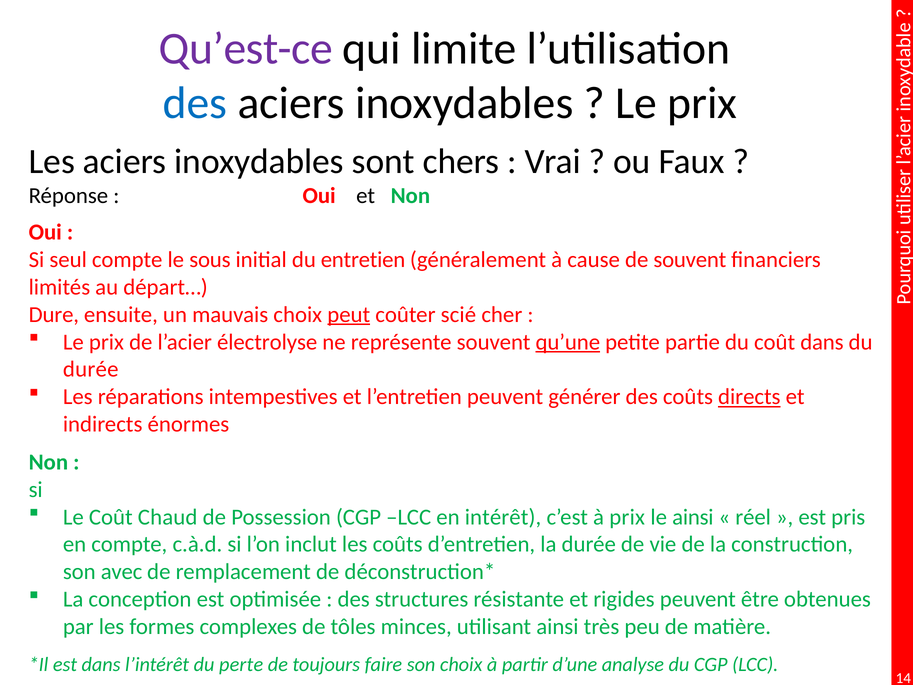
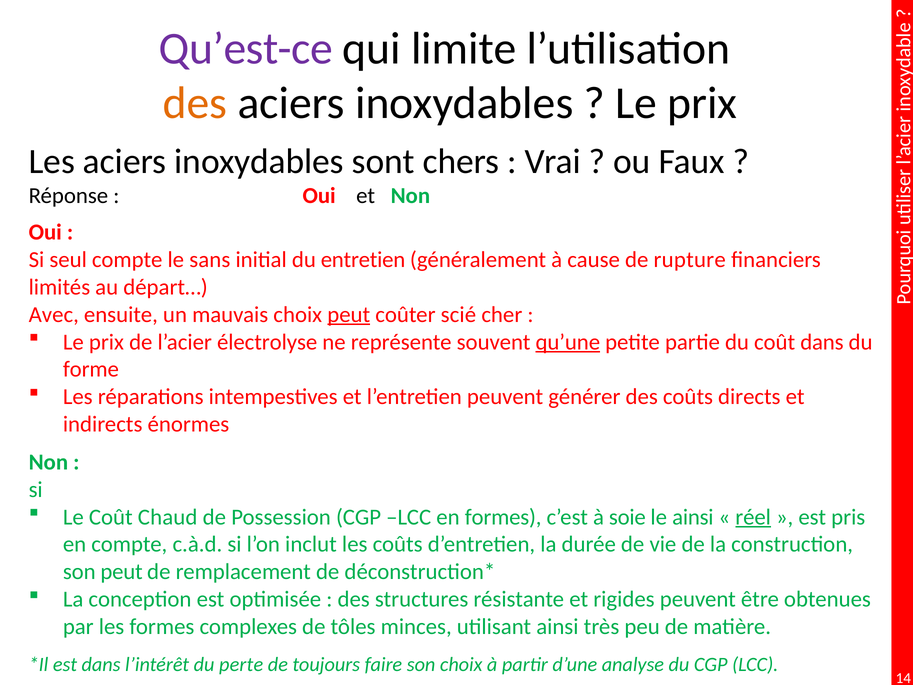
des at (195, 103) colour: blue -> orange
sous: sous -> sans
de souvent: souvent -> rupture
Dure: Dure -> Avec
durée at (91, 369): durée -> forme
directs underline: present -> none
en intérêt: intérêt -> formes
à prix: prix -> soie
réel underline: none -> present
son avec: avec -> peut
